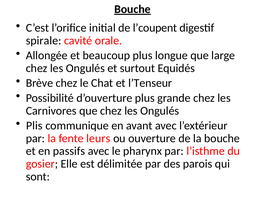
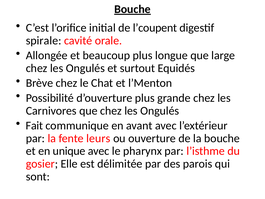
l’Tenseur: l’Tenseur -> l’Menton
Plis: Plis -> Fait
passifs: passifs -> unique
